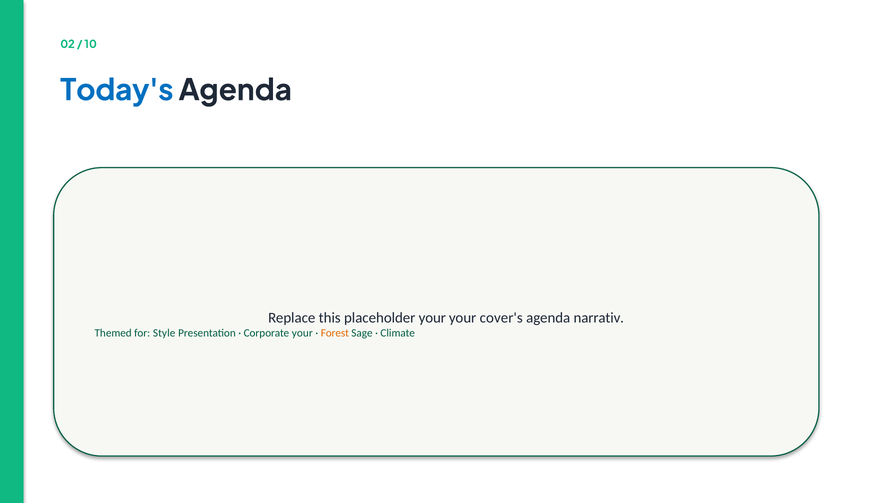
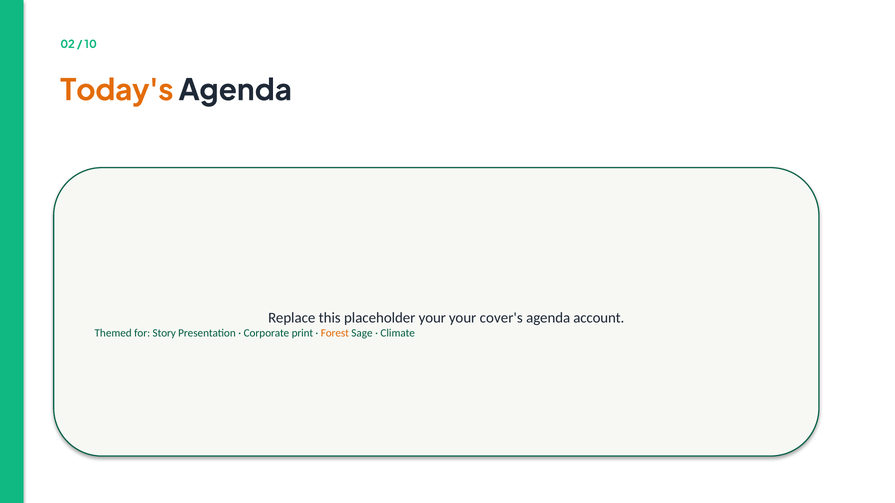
Today's colour: blue -> orange
narrativ: narrativ -> account
Style: Style -> Story
Corporate your: your -> print
